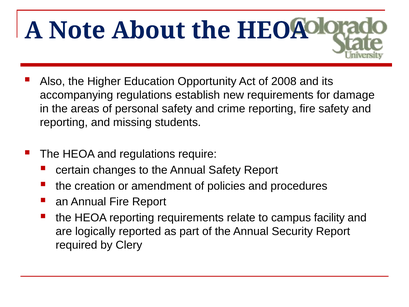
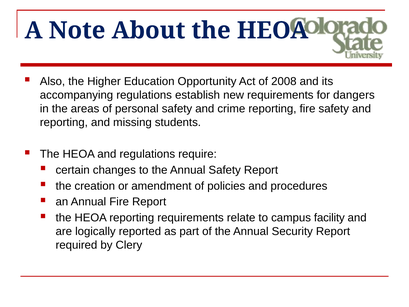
damage: damage -> dangers
